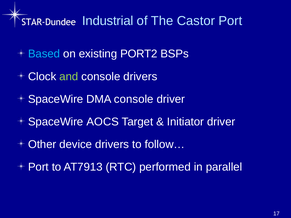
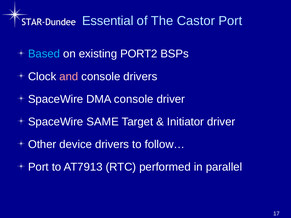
Industrial: Industrial -> Essential
and colour: light green -> pink
AOCS: AOCS -> SAME
